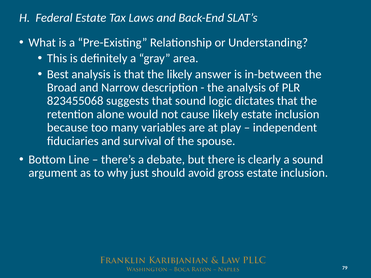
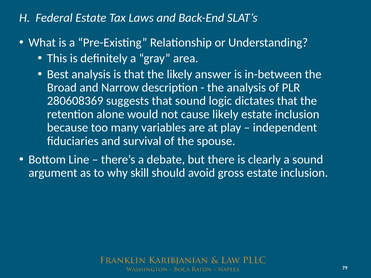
823455068: 823455068 -> 280608369
just: just -> skill
